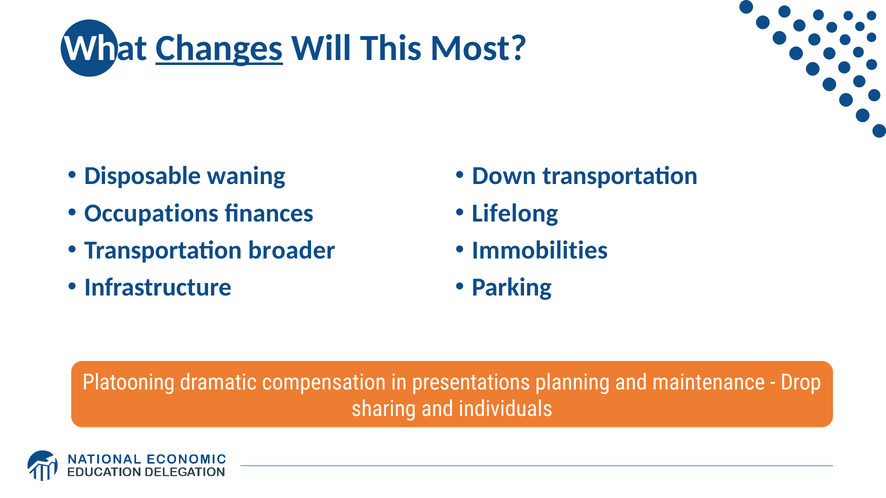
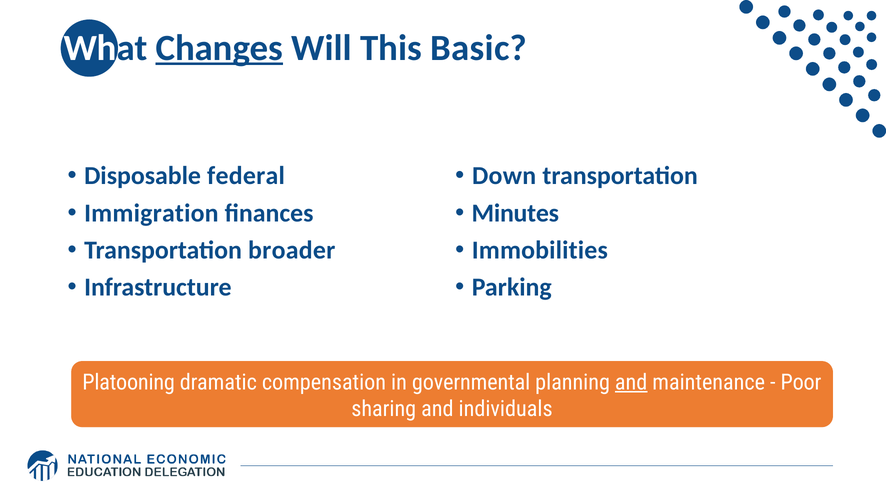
Most: Most -> Basic
waning: waning -> federal
Occupations: Occupations -> Immigration
Lifelong: Lifelong -> Minutes
presentations: presentations -> governmental
and at (631, 383) underline: none -> present
Drop: Drop -> Poor
